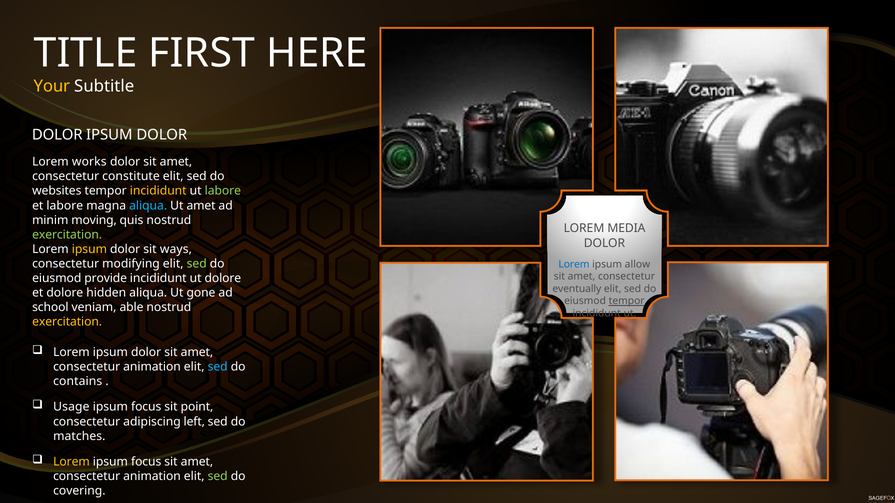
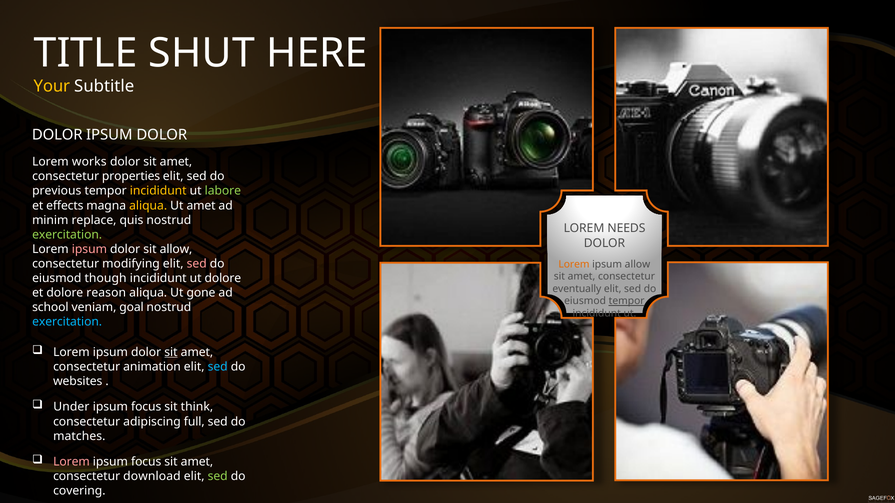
FIRST: FIRST -> SHUT
constitute: constitute -> properties
websites: websites -> previous
et labore: labore -> effects
aliqua at (148, 206) colour: light blue -> yellow
moving: moving -> replace
MEDIA: MEDIA -> NEEDS
ipsum at (89, 249) colour: yellow -> pink
sit ways: ways -> allow
sed at (197, 264) colour: light green -> pink
Lorem at (574, 264) colour: blue -> orange
provide: provide -> though
hidden: hidden -> reason
able: able -> goal
exercitation at (67, 322) colour: yellow -> light blue
sit at (171, 352) underline: none -> present
contains: contains -> websites
Usage: Usage -> Under
point: point -> think
left: left -> full
Lorem at (71, 462) colour: yellow -> pink
animation at (152, 477): animation -> download
